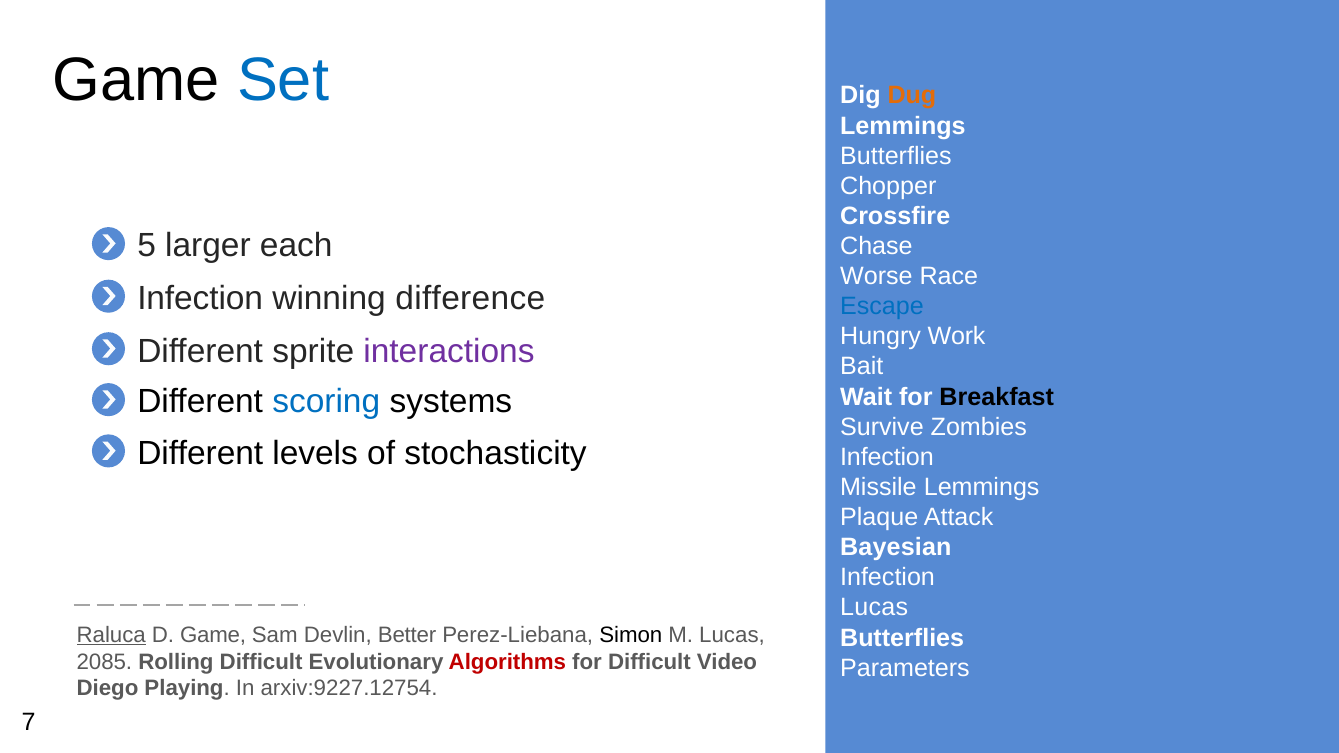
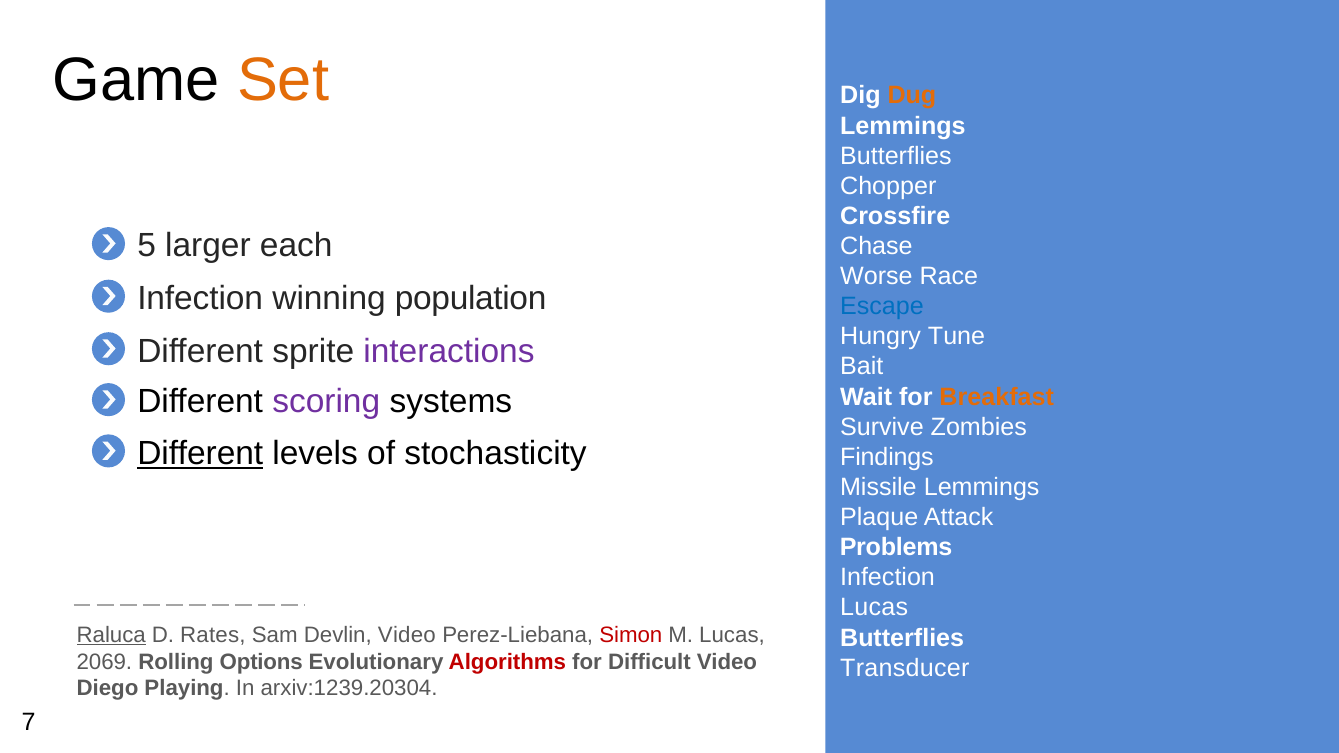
Set colour: blue -> orange
difference: difference -> population
Work: Work -> Tune
Breakfast colour: black -> orange
scoring colour: blue -> purple
Different at (200, 453) underline: none -> present
Infection at (887, 457): Infection -> Findings
Bayesian: Bayesian -> Problems
D Game: Game -> Rates
Devlin Better: Better -> Video
Simon colour: black -> red
2085: 2085 -> 2069
Rolling Difficult: Difficult -> Options
Parameters: Parameters -> Transducer
arxiv:9227.12754: arxiv:9227.12754 -> arxiv:1239.20304
